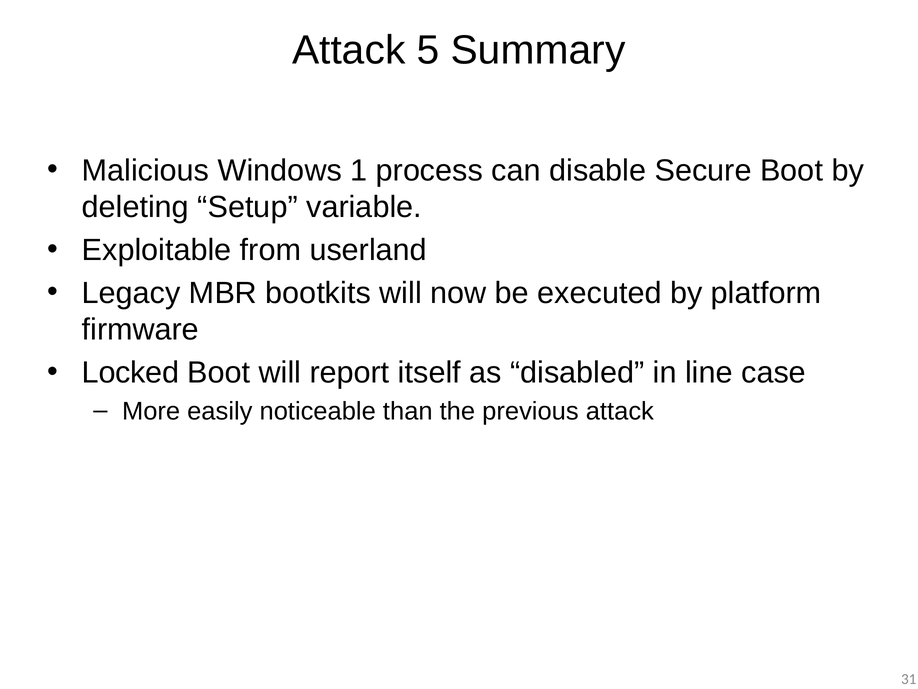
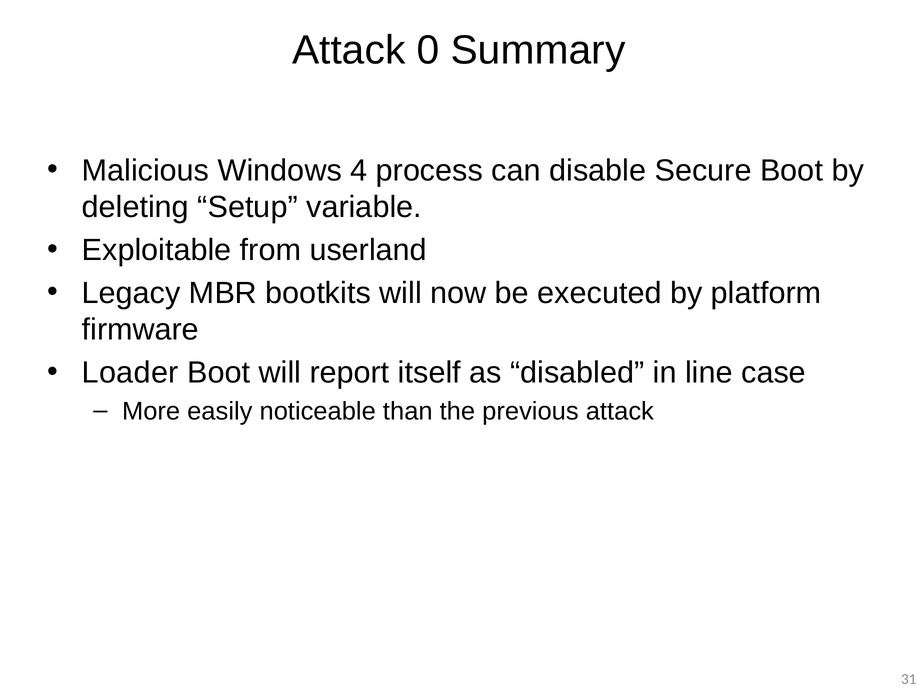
5: 5 -> 0
1: 1 -> 4
Locked: Locked -> Loader
